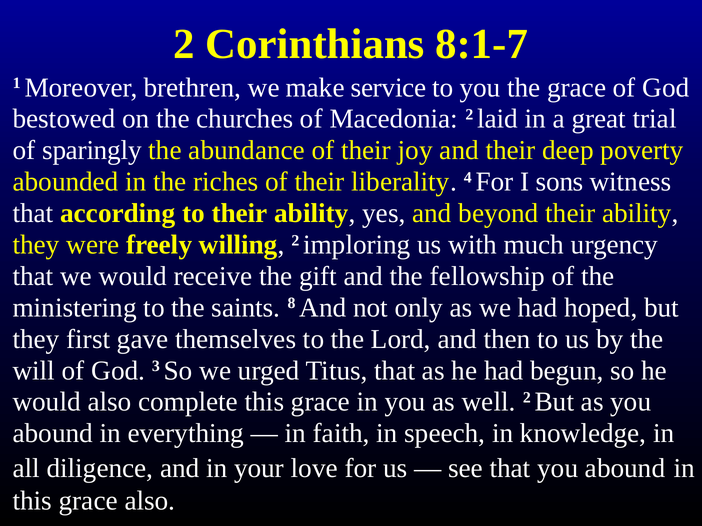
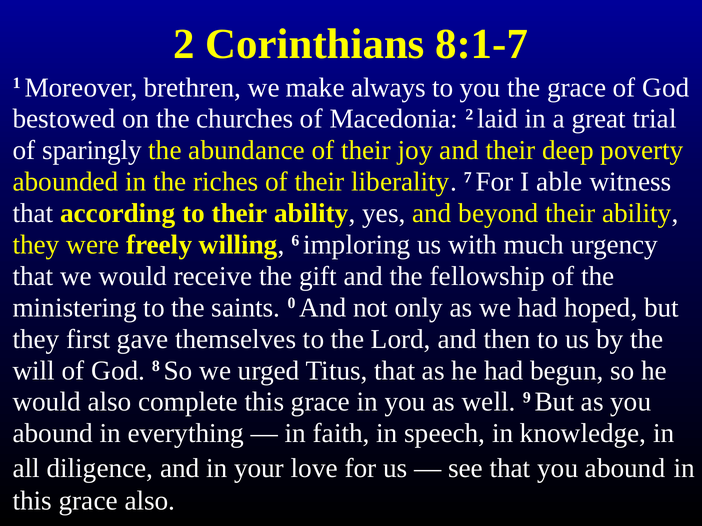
service: service -> always
4: 4 -> 7
sons: sons -> able
willing 2: 2 -> 6
8: 8 -> 0
3: 3 -> 8
well 2: 2 -> 9
